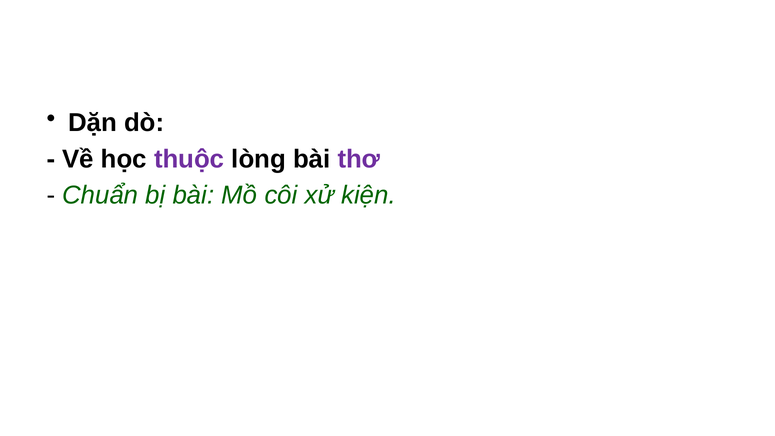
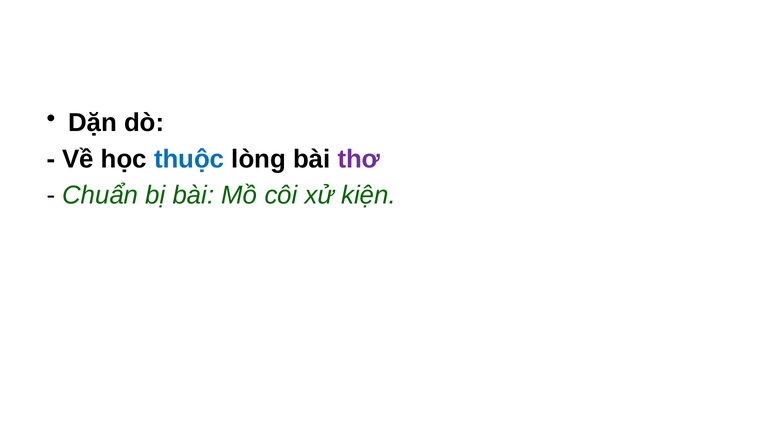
thuộc colour: purple -> blue
